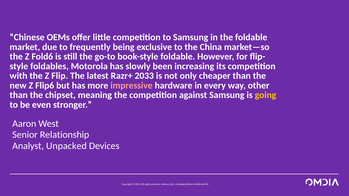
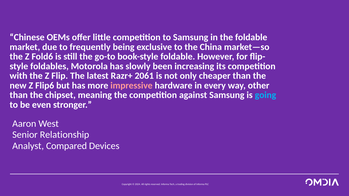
2033: 2033 -> 2061
going colour: yellow -> light blue
Unpacked: Unpacked -> Compared
